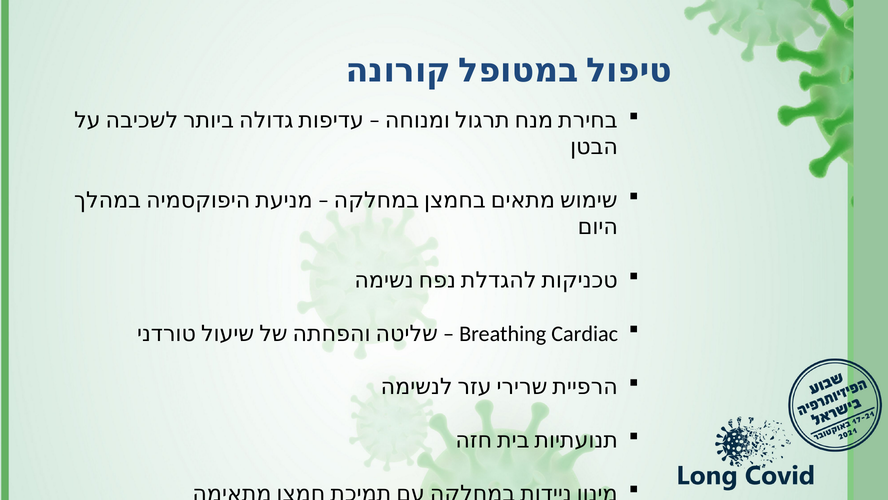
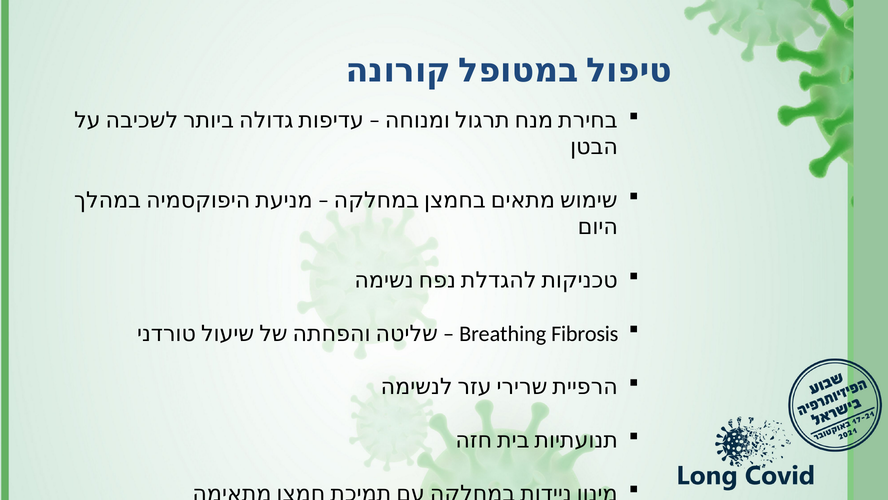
Cardiac: Cardiac -> Fibrosis
